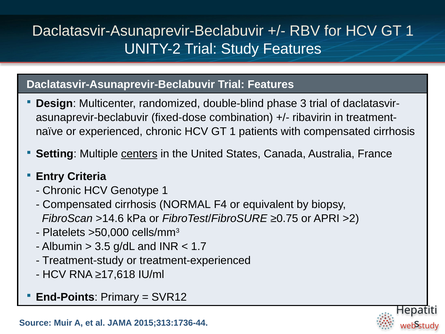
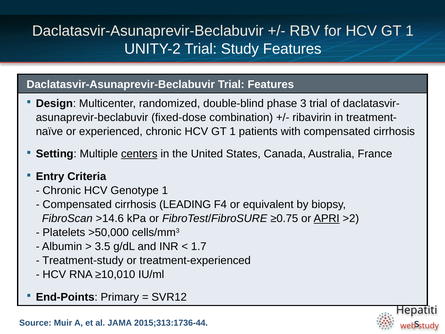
NORMAL: NORMAL -> LEADING
APRI underline: none -> present
≥17,618: ≥17,618 -> ≥10,010
